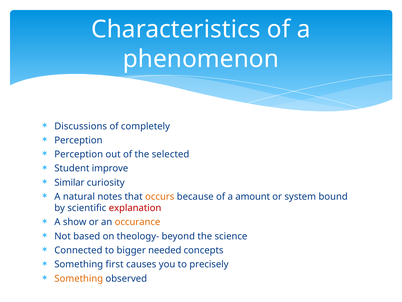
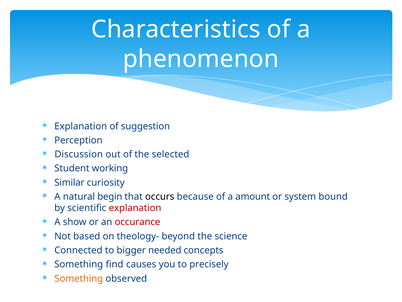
Discussions at (81, 126): Discussions -> Explanation
completely: completely -> suggestion
Perception at (79, 154): Perception -> Discussion
improve: improve -> working
notes: notes -> begin
occurs colour: orange -> black
occurance colour: orange -> red
first: first -> find
